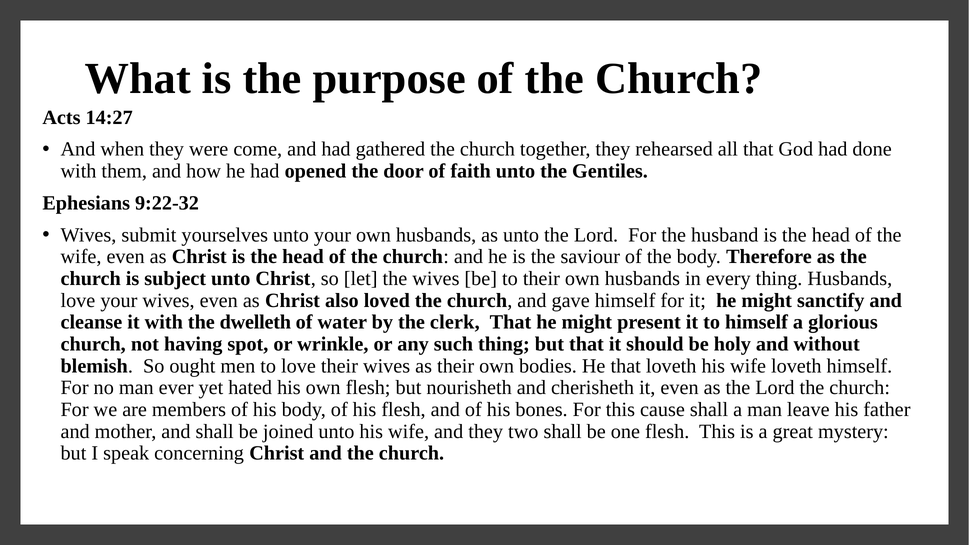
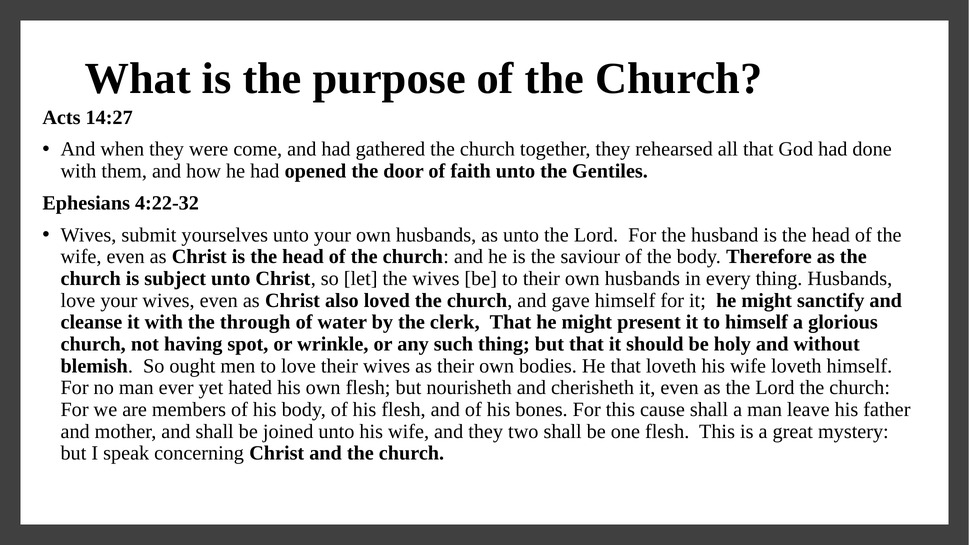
9:22-32: 9:22-32 -> 4:22-32
dwelleth: dwelleth -> through
